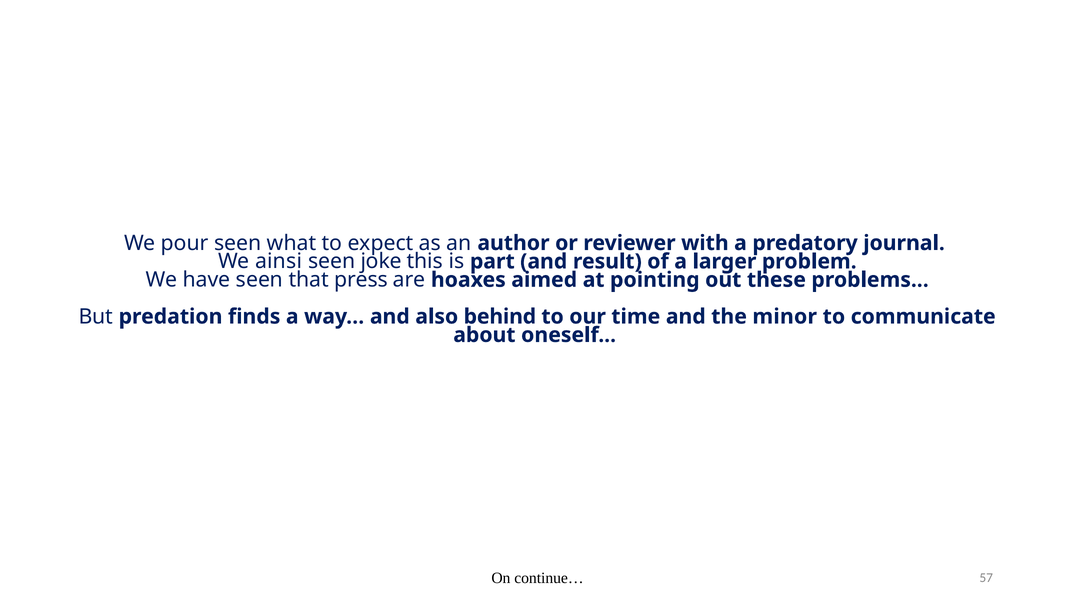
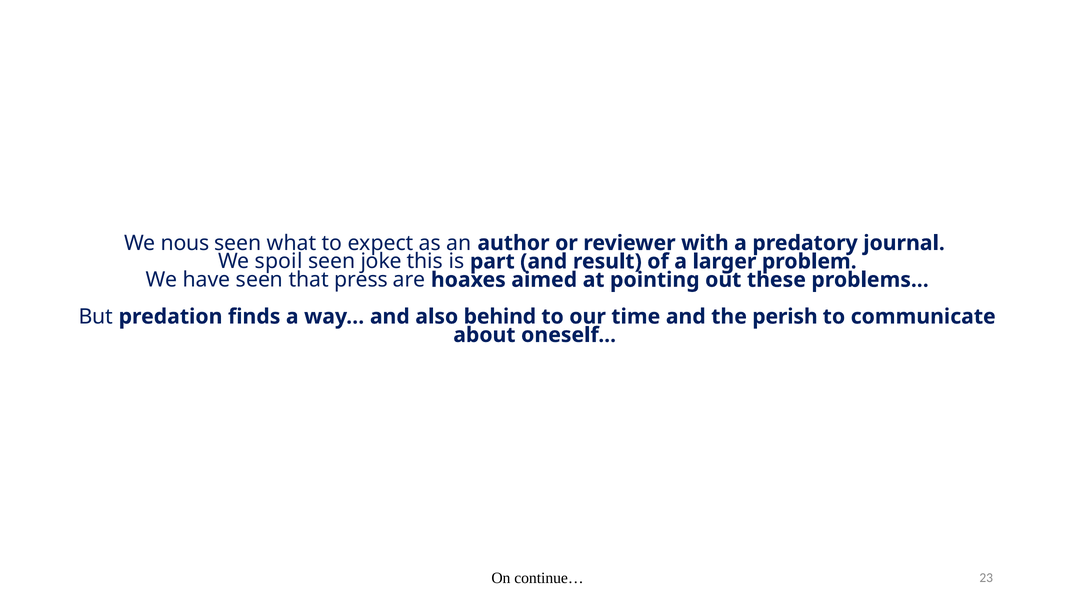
pour: pour -> nous
ainsi: ainsi -> spoil
minor: minor -> perish
57: 57 -> 23
